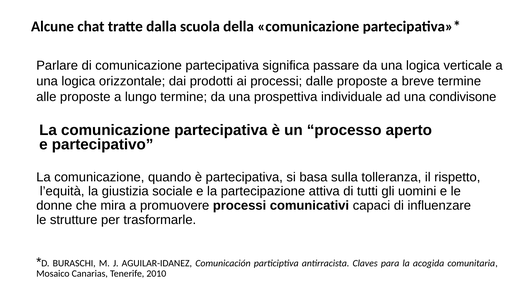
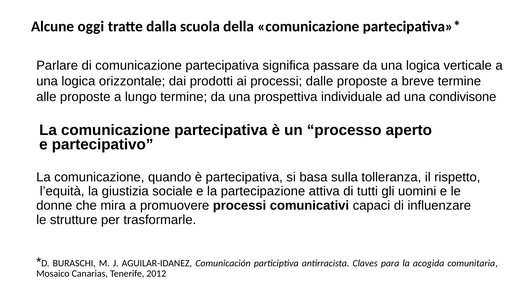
chat: chat -> oggi
2010: 2010 -> 2012
